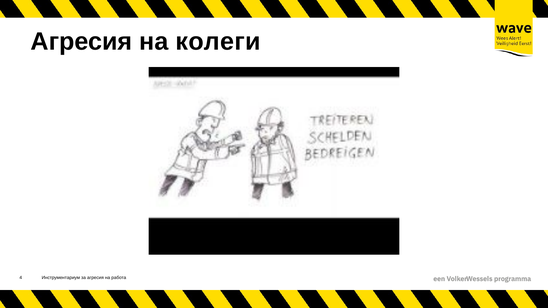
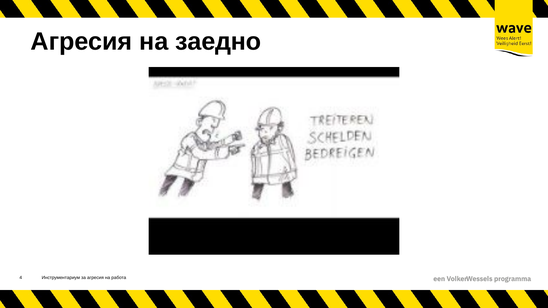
колеги: колеги -> заедно
